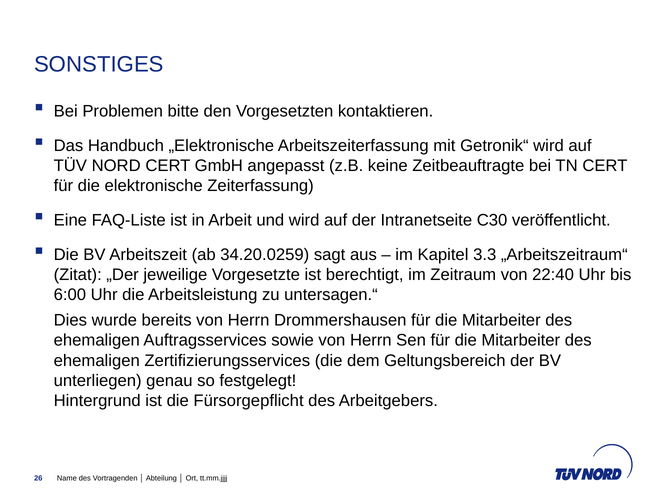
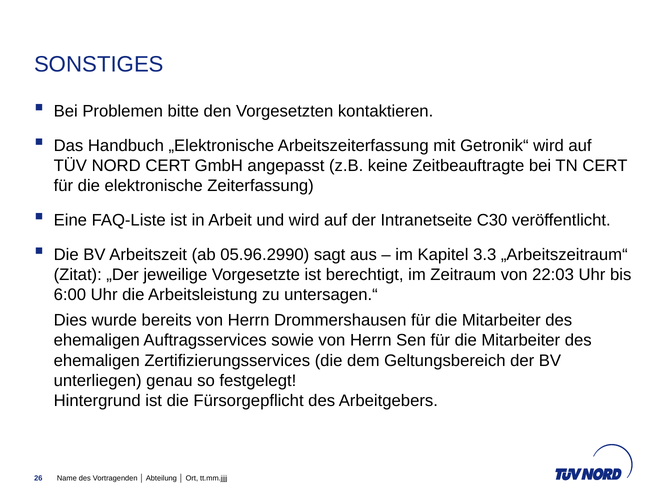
34.20.0259: 34.20.0259 -> 05.96.2990
22:40: 22:40 -> 22:03
